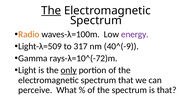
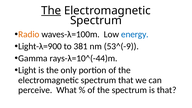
energy colour: purple -> blue
Light-λ=509: Light-λ=509 -> Light-λ=900
317: 317 -> 381
40^(-9: 40^(-9 -> 53^(-9
rays-λ=10^(-72)m: rays-λ=10^(-72)m -> rays-λ=10^(-44)m
only underline: present -> none
